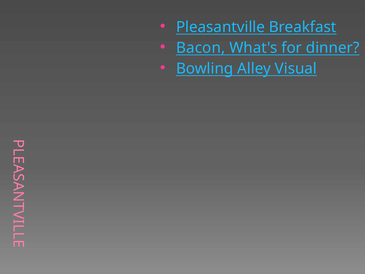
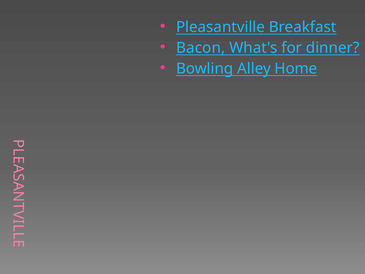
Visual: Visual -> Home
